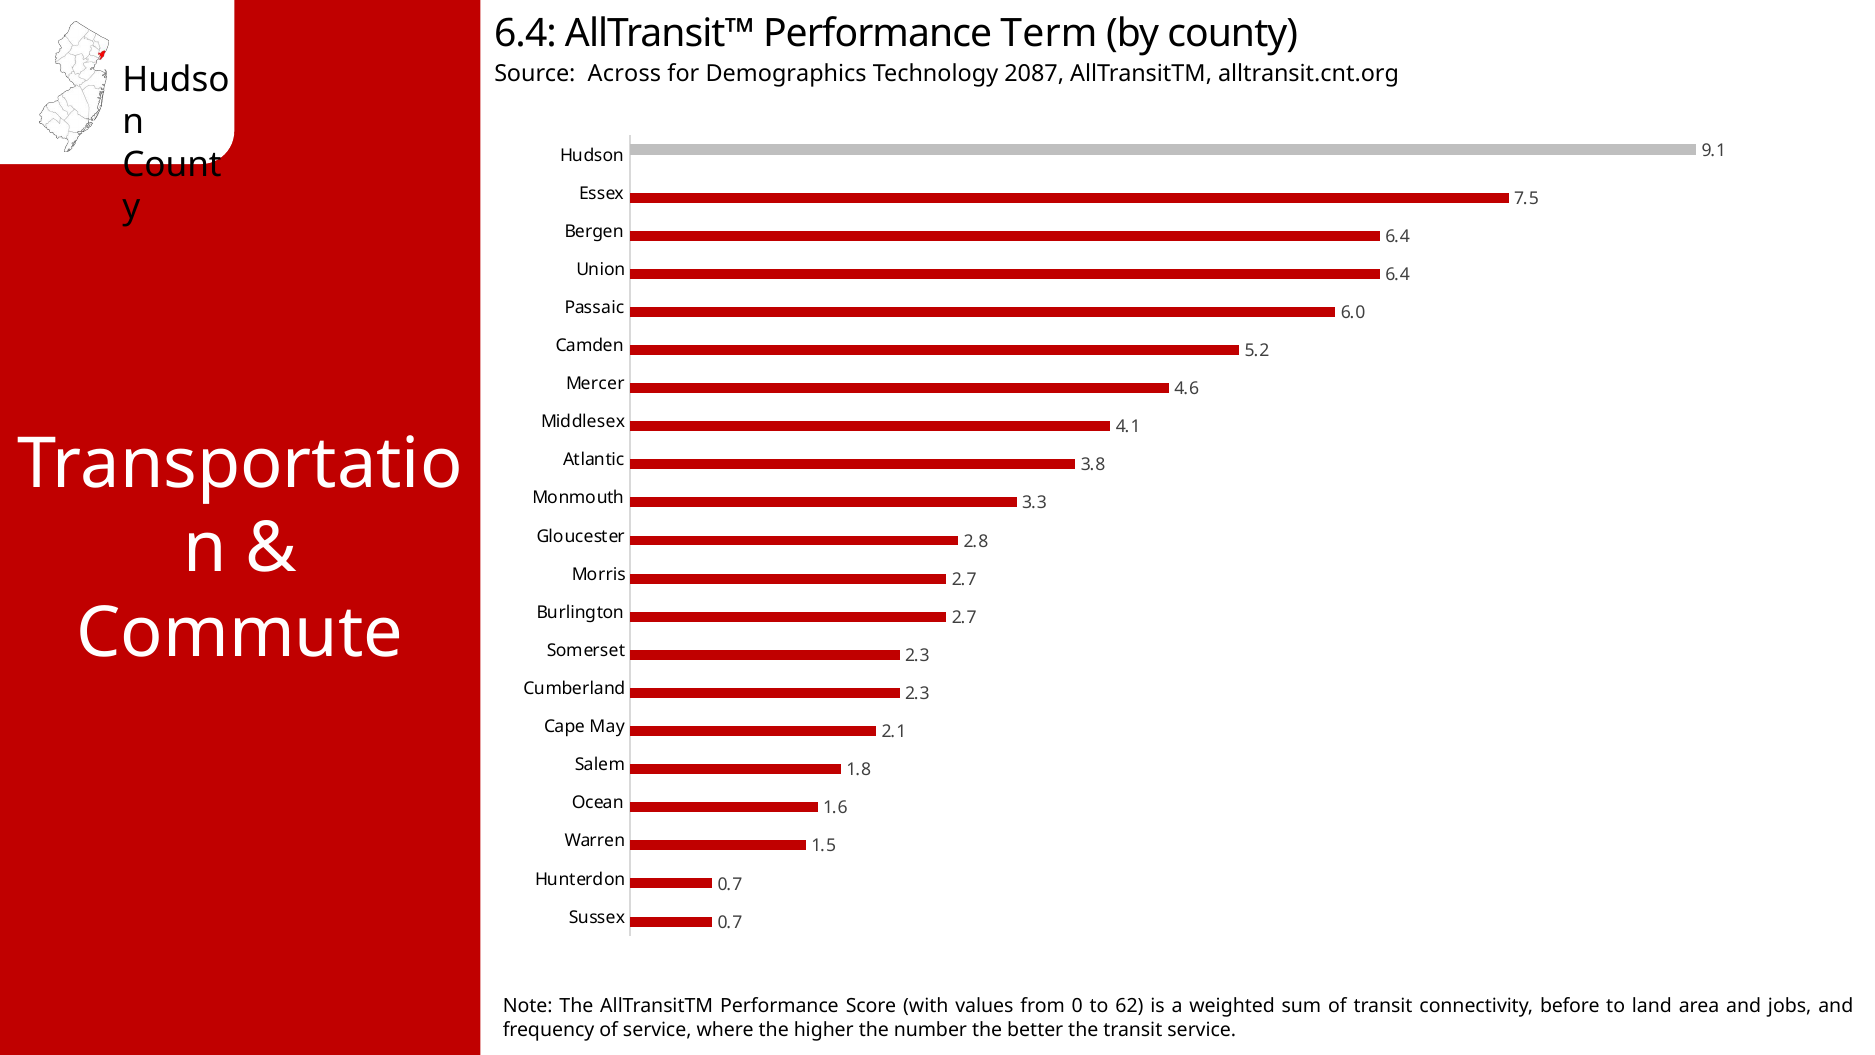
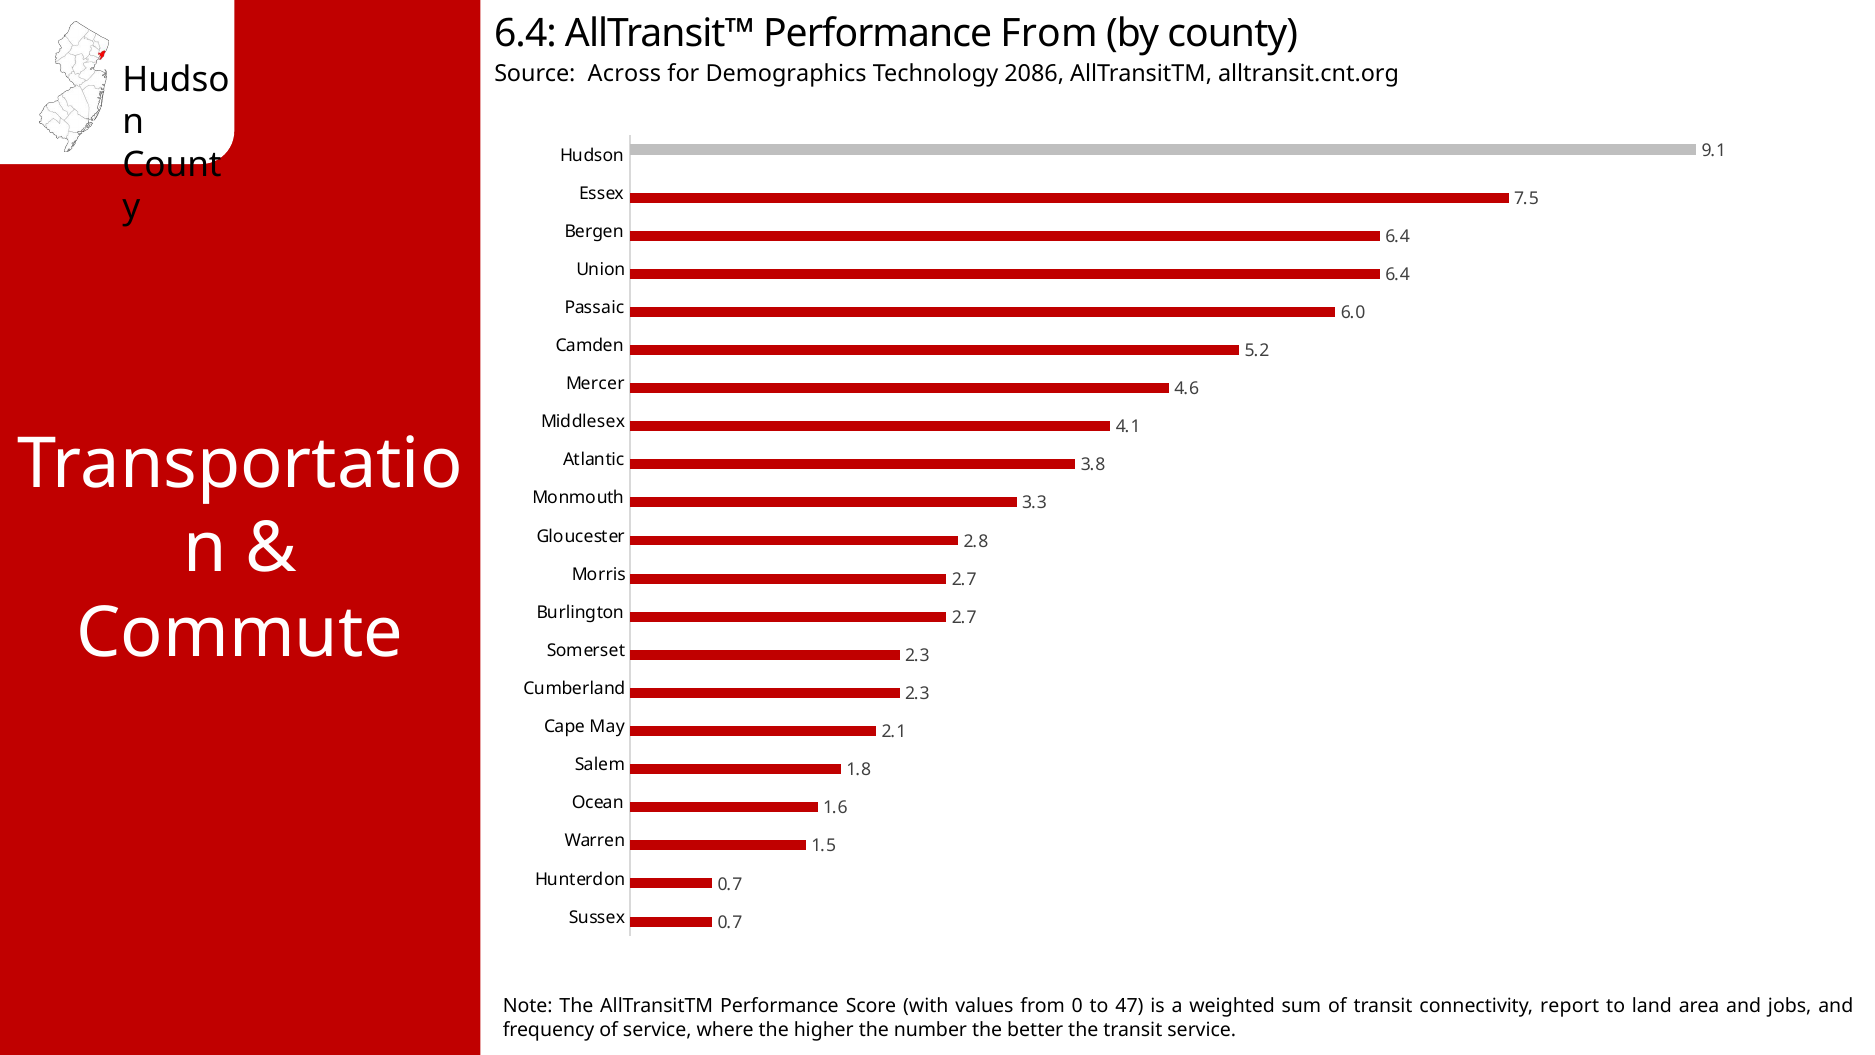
Performance Term: Term -> From
2087: 2087 -> 2086
62: 62 -> 47
before: before -> report
